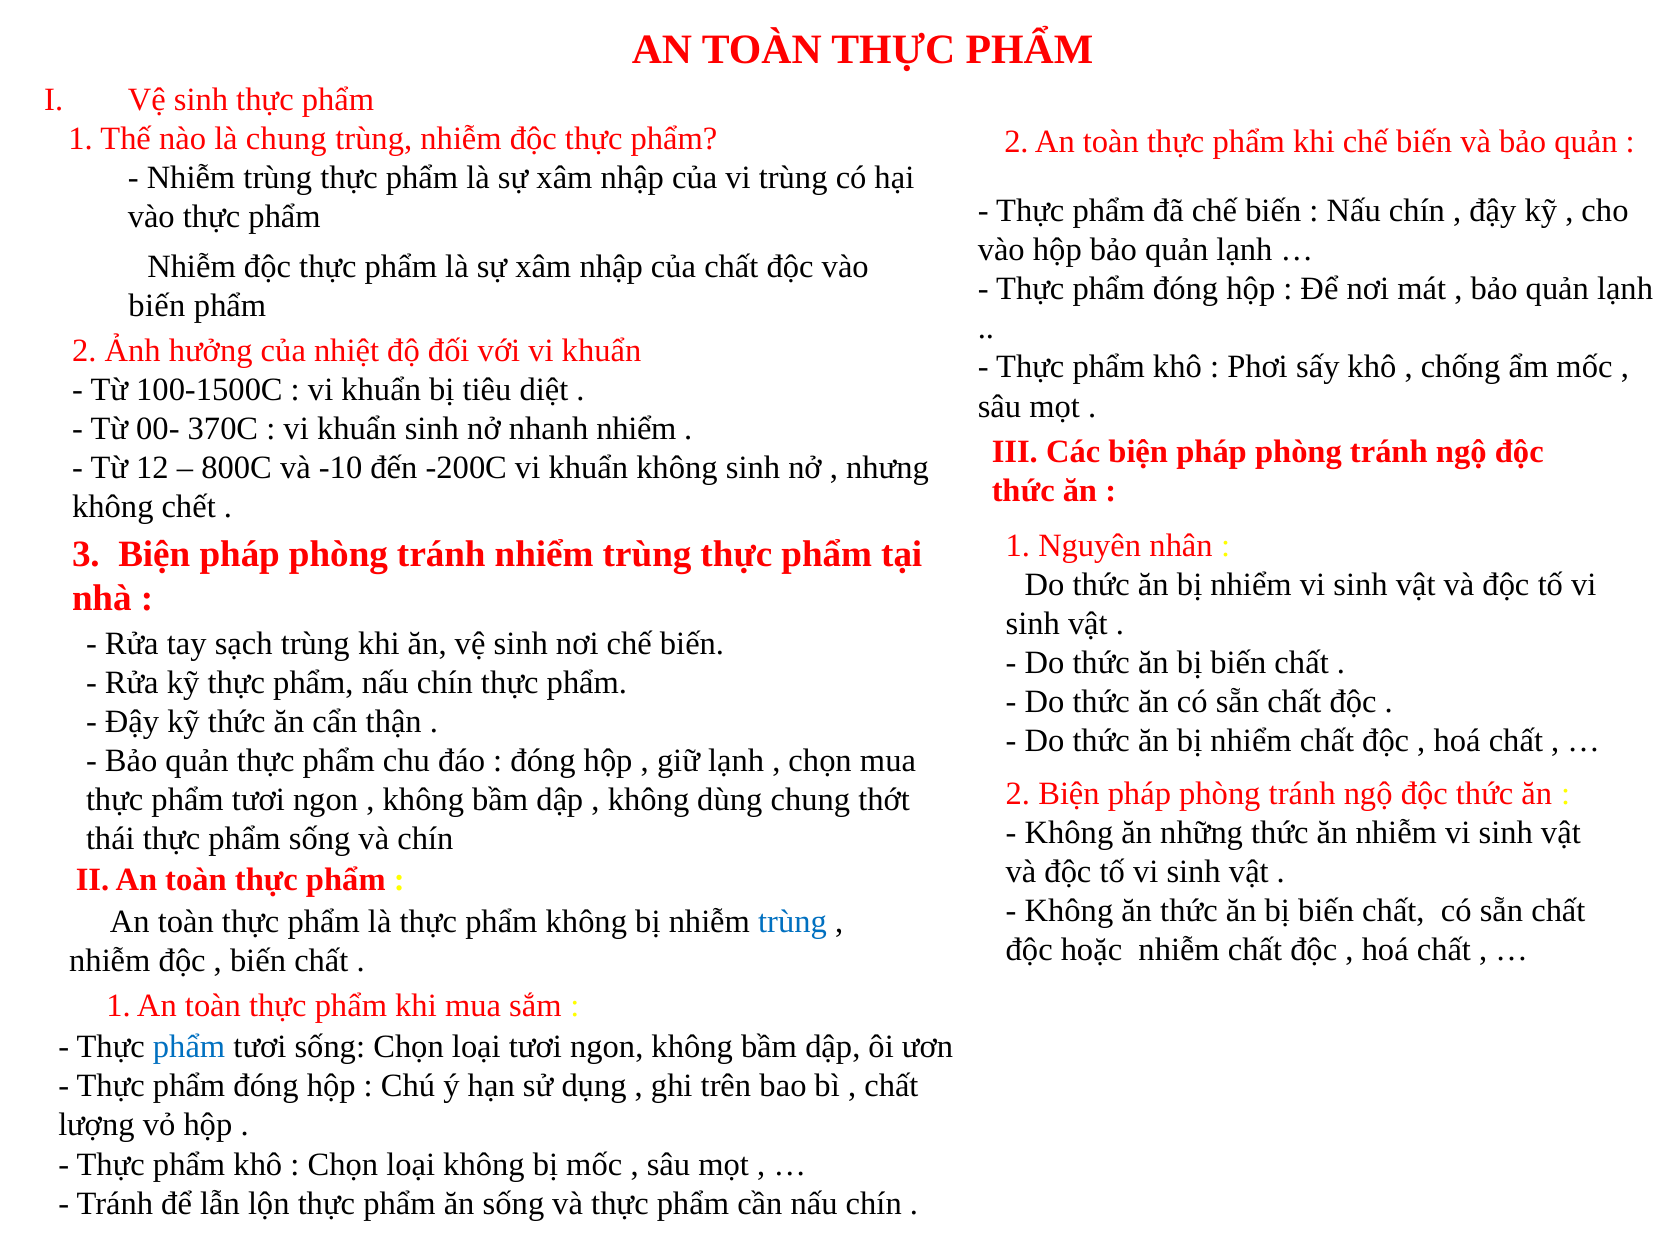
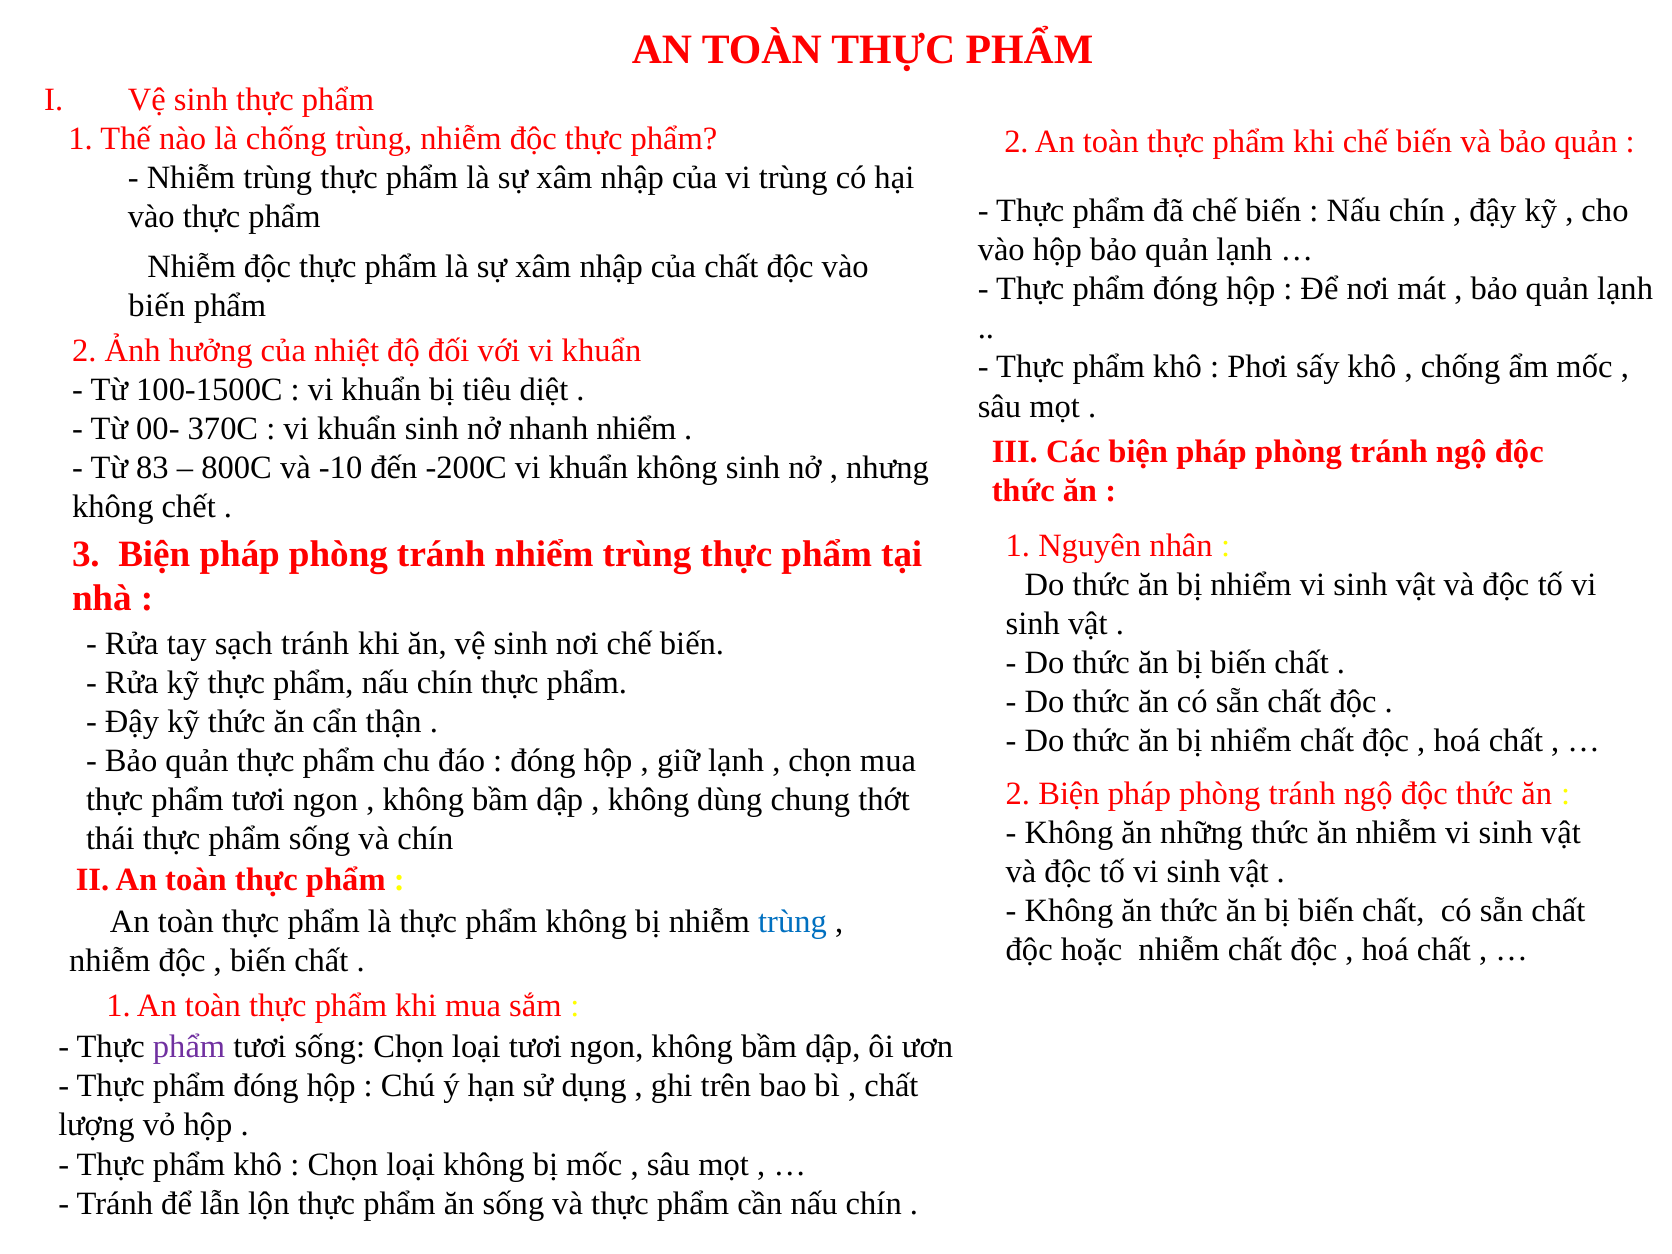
là chung: chung -> chống
12: 12 -> 83
sạch trùng: trùng -> tránh
phẩm at (189, 1047) colour: blue -> purple
